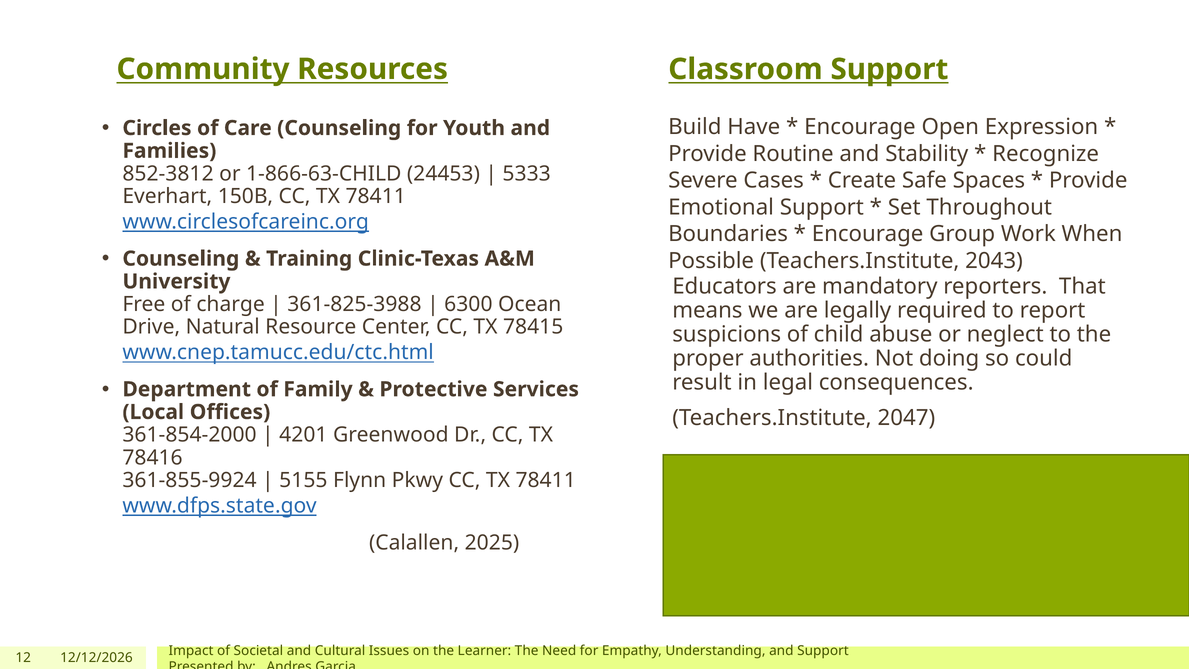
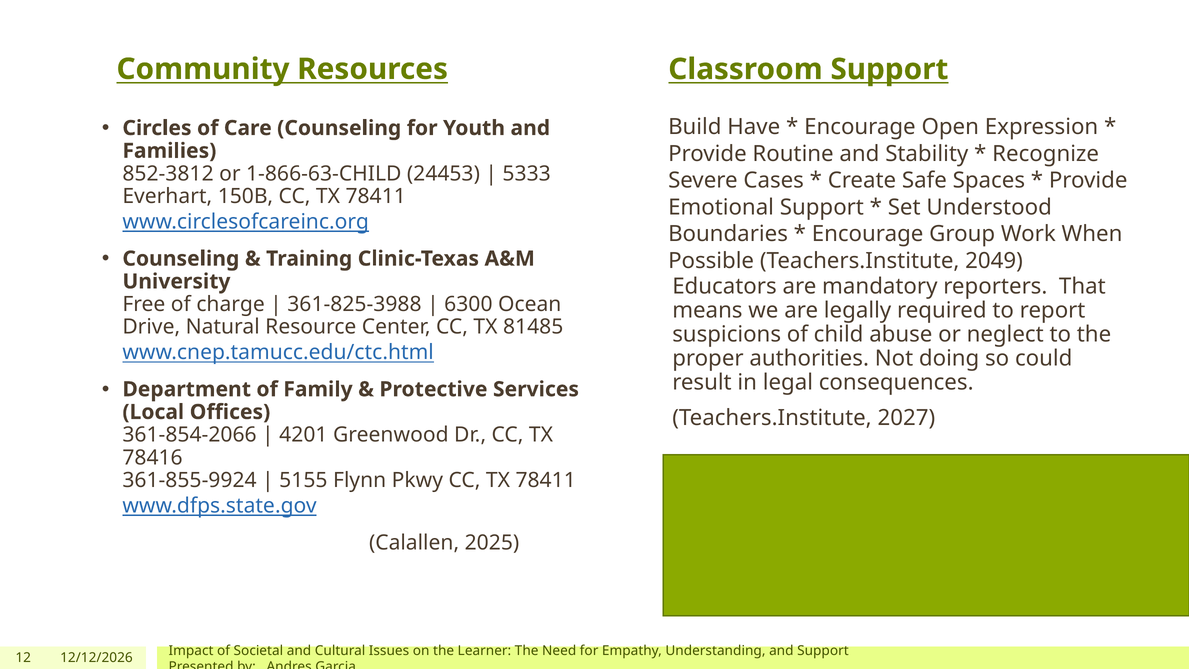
Throughout: Throughout -> Understood
2043: 2043 -> 2049
78415: 78415 -> 81485
2047: 2047 -> 2027
361-854-2000: 361-854-2000 -> 361-854-2066
